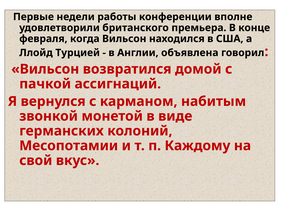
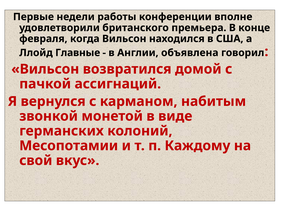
Турцией: Турцией -> Главные
